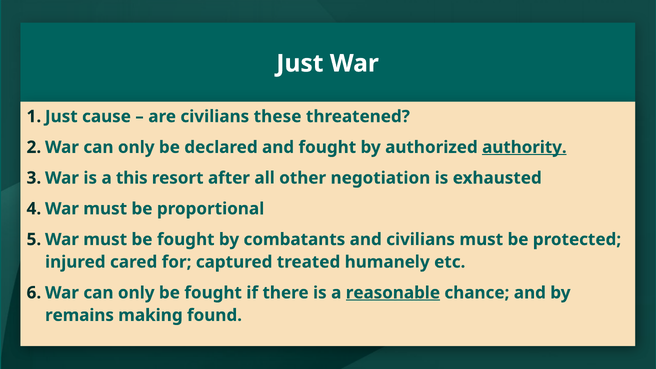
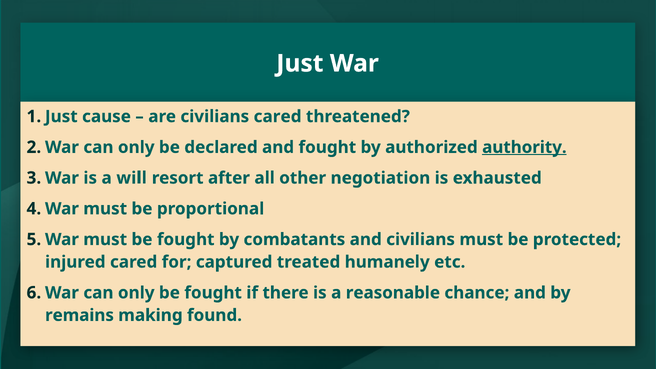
civilians these: these -> cared
this: this -> will
reasonable underline: present -> none
